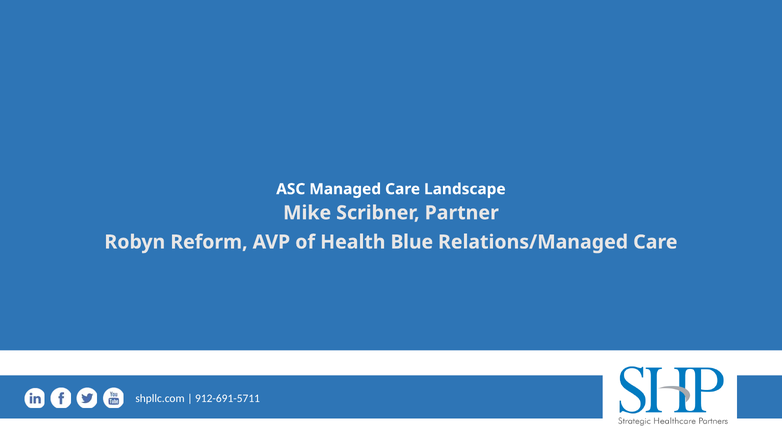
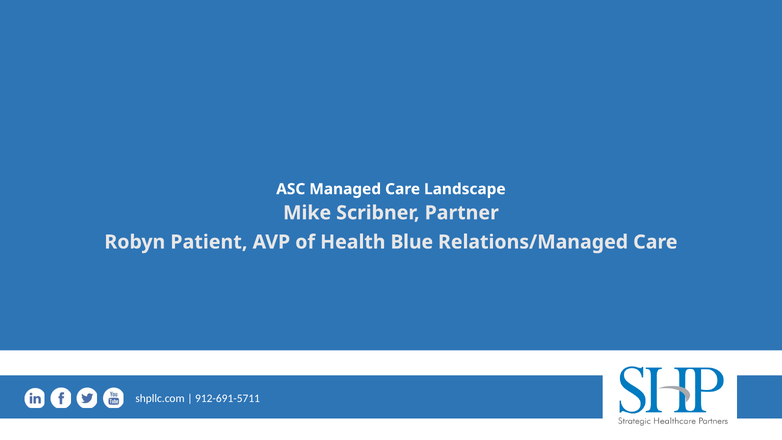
Reform: Reform -> Patient
